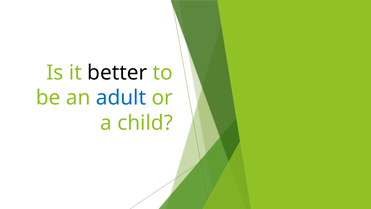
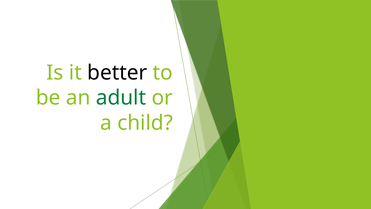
adult colour: blue -> green
